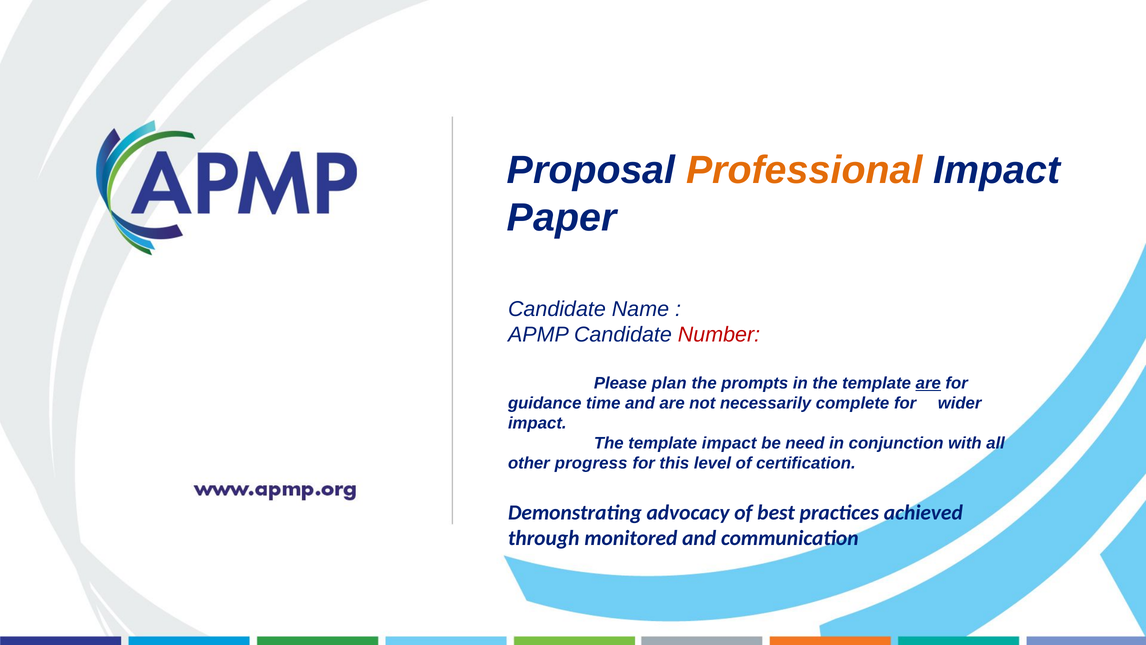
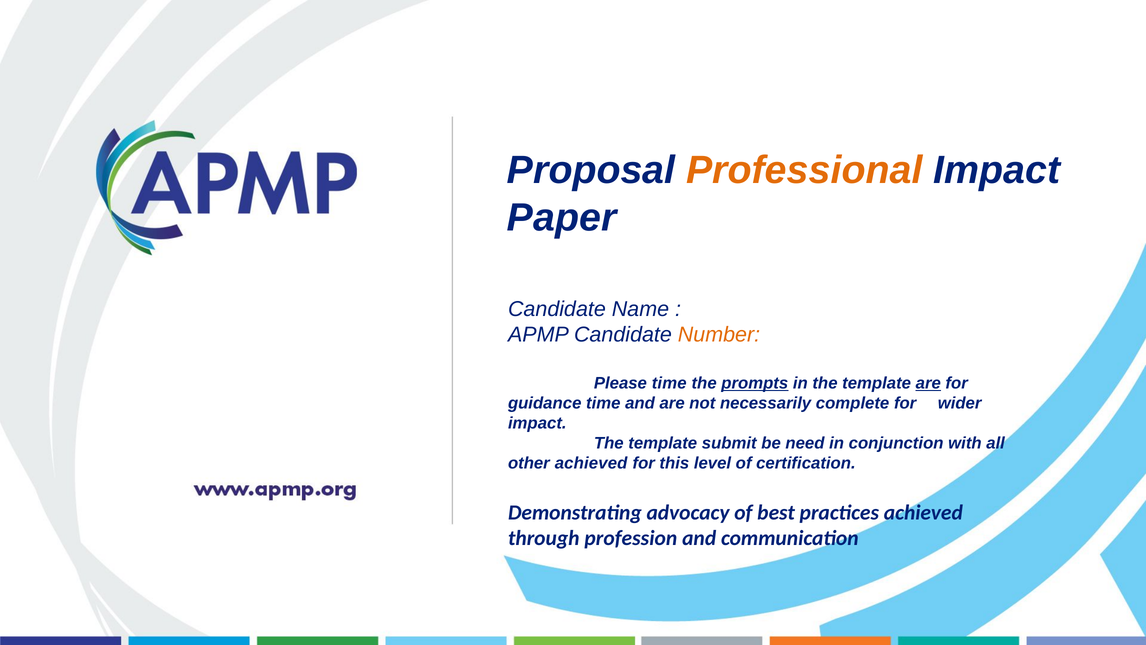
Number colour: red -> orange
Please plan: plan -> time
prompts underline: none -> present
template impact: impact -> submit
other progress: progress -> achieved
monitored: monitored -> profession
